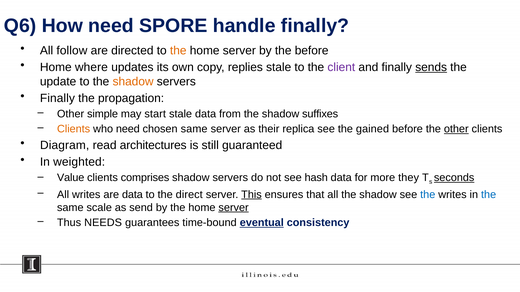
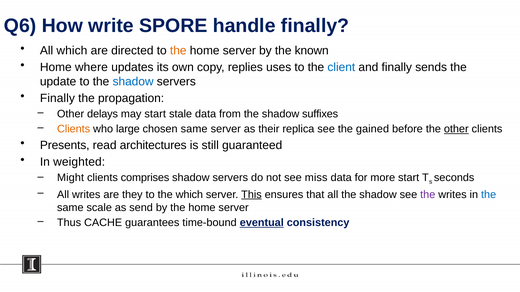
How need: need -> write
All follow: follow -> which
the before: before -> known
replies stale: stale -> uses
client colour: purple -> blue
sends underline: present -> none
shadow at (133, 82) colour: orange -> blue
simple: simple -> delays
who need: need -> large
Diagram: Diagram -> Presents
Value: Value -> Might
hash: hash -> miss
more they: they -> start
seconds underline: present -> none
are data: data -> they
the direct: direct -> which
the at (428, 195) colour: blue -> purple
server at (234, 208) underline: present -> none
NEEDS: NEEDS -> CACHE
